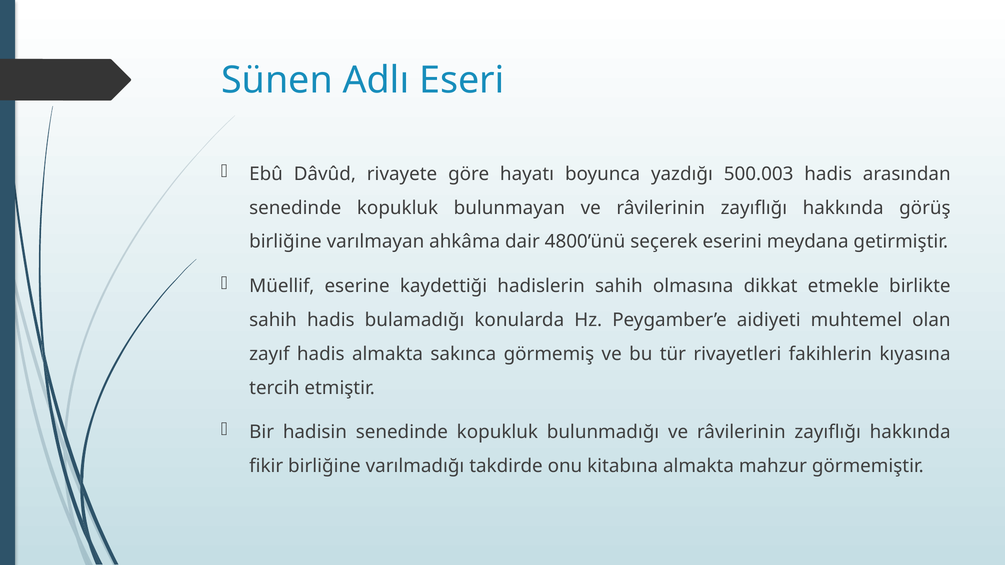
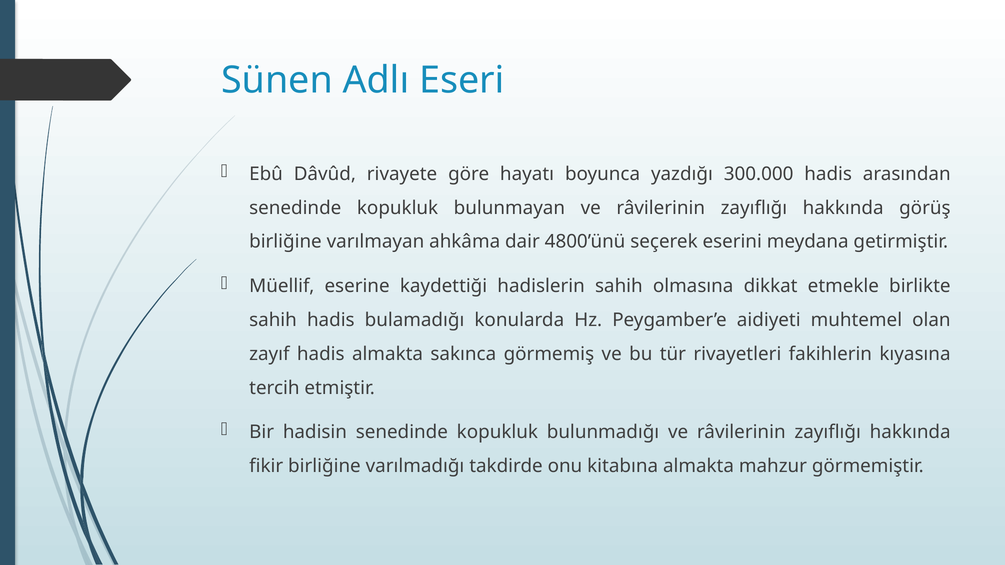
500.003: 500.003 -> 300.000
